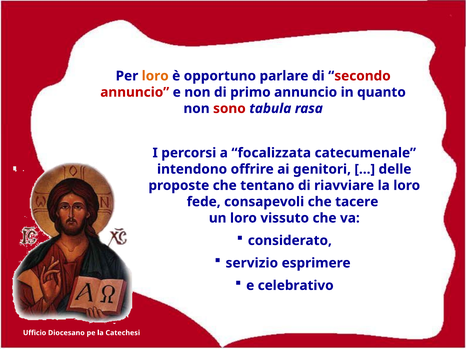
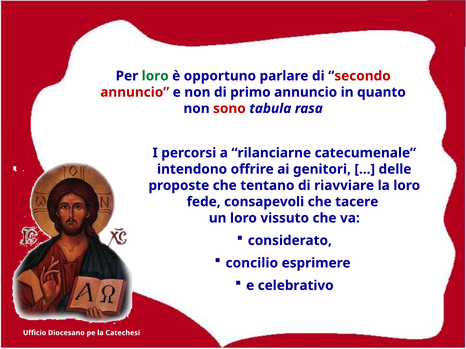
loro at (155, 76) colour: orange -> green
focalizzata: focalizzata -> rilanciarne
servizio: servizio -> concilio
